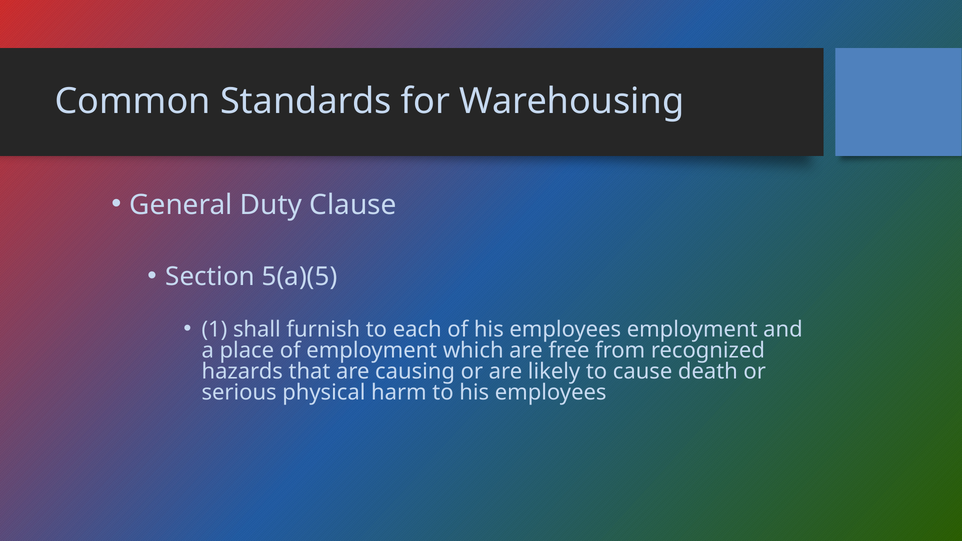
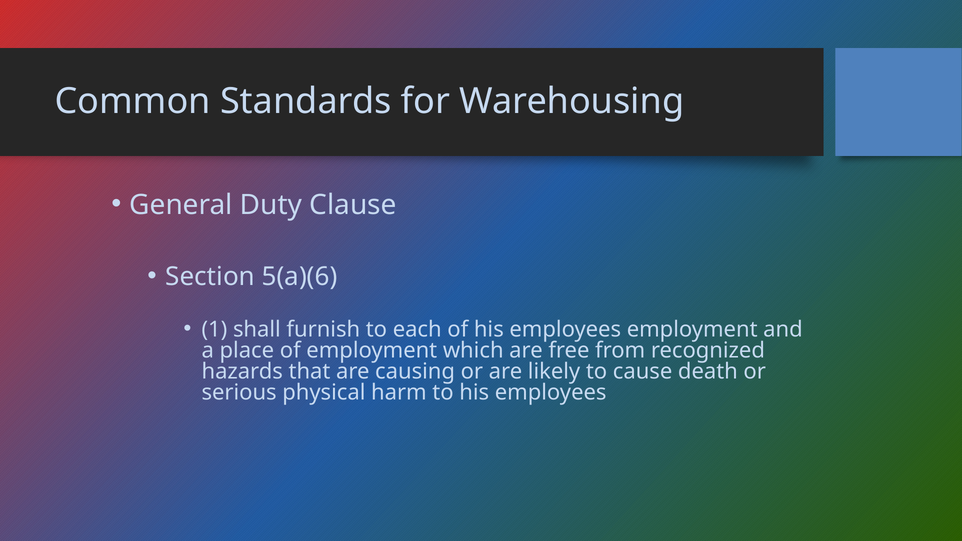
5(a)(5: 5(a)(5 -> 5(a)(6
